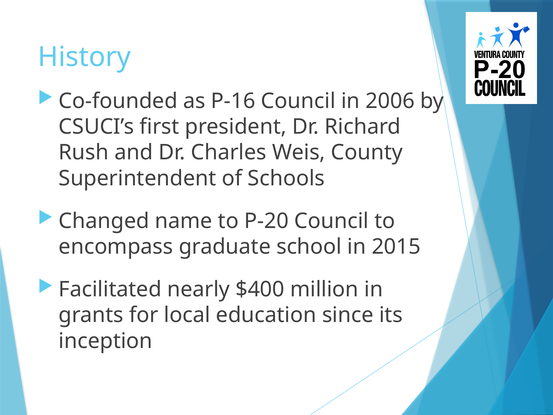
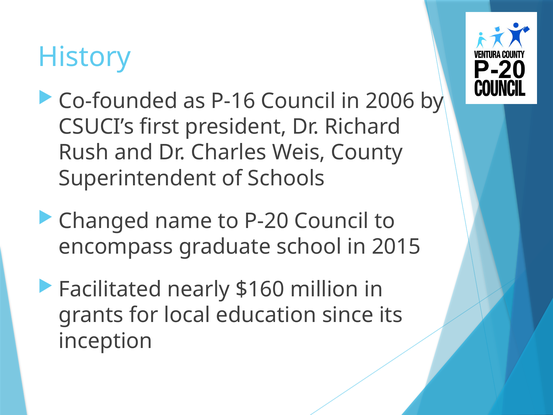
$400: $400 -> $160
